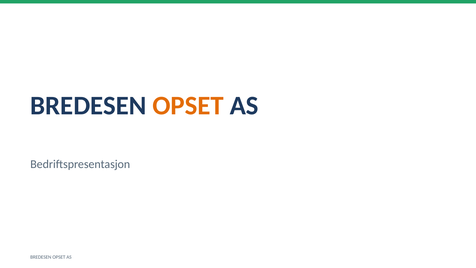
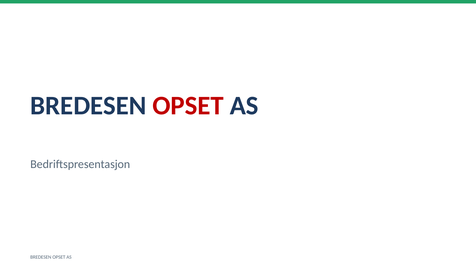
OPSET at (188, 106) colour: orange -> red
